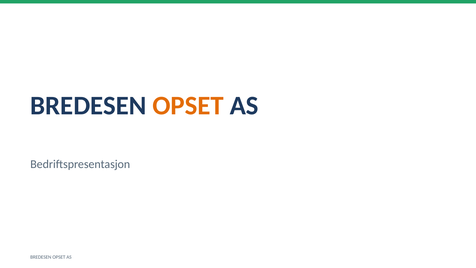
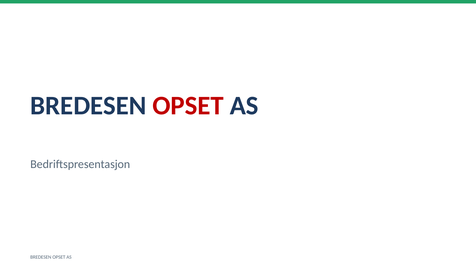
OPSET at (188, 106) colour: orange -> red
